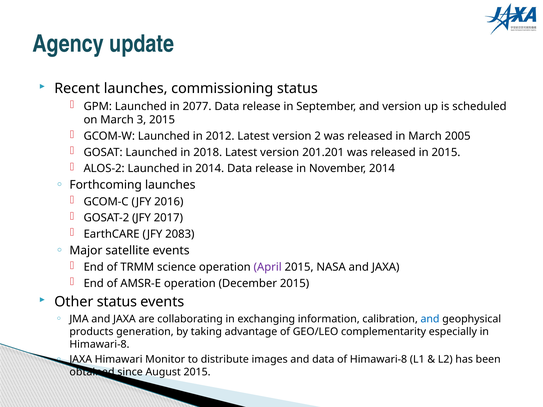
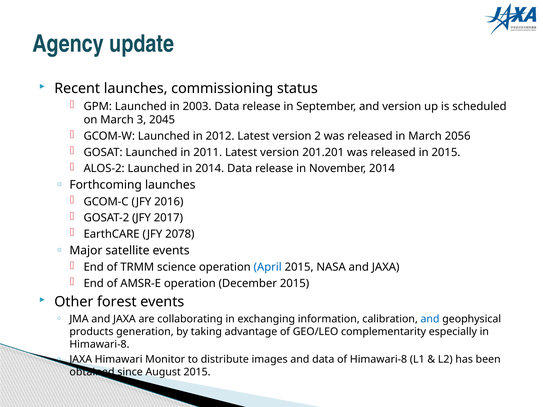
2077: 2077 -> 2003
3 2015: 2015 -> 2045
2005: 2005 -> 2056
2018: 2018 -> 2011
2083: 2083 -> 2078
April colour: purple -> blue
Other status: status -> forest
